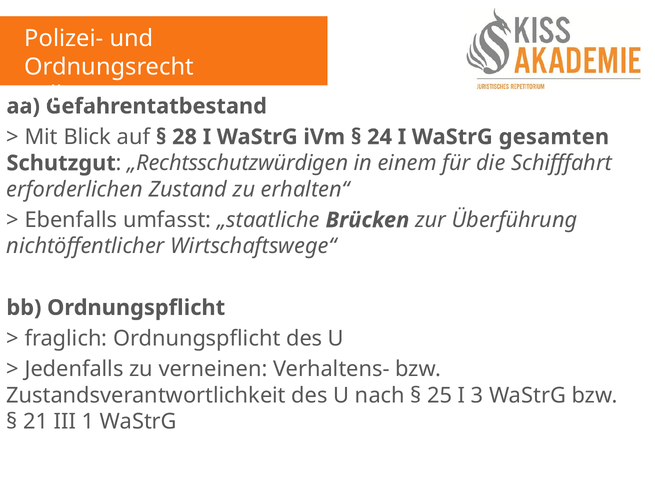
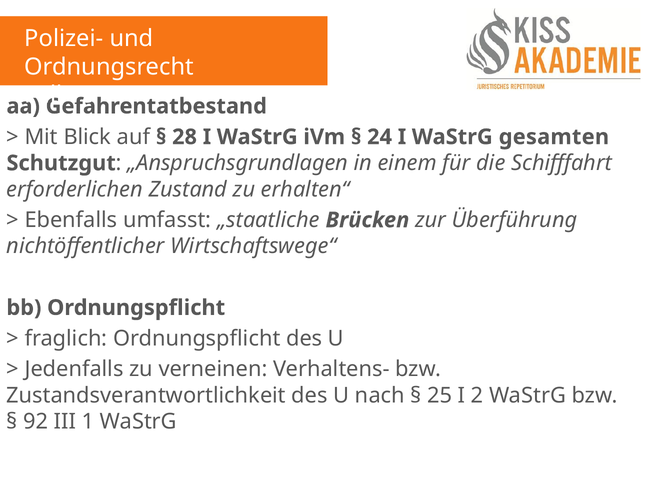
„Rechtsschutzwürdigen: „Rechtsschutzwürdigen -> „Anspruchsgrundlagen
3: 3 -> 2
21: 21 -> 92
